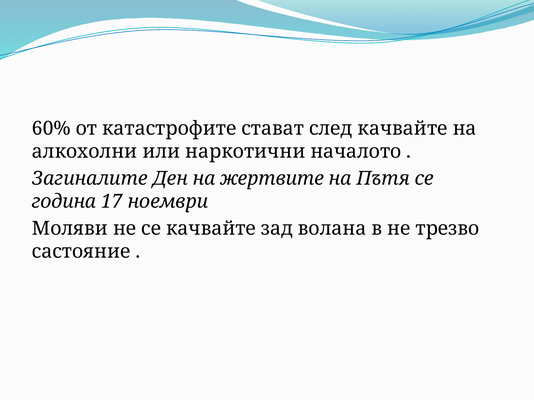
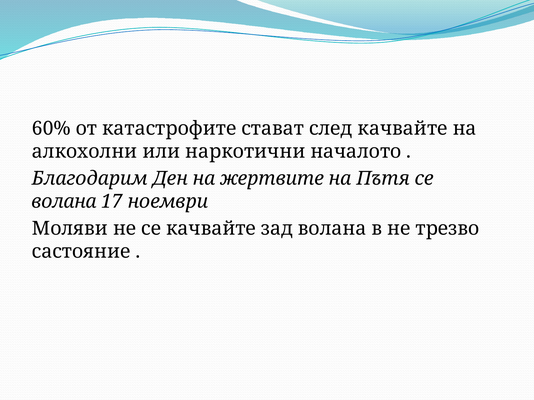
Загиналите: Загиналите -> Благодарим
година at (64, 202): година -> волана
